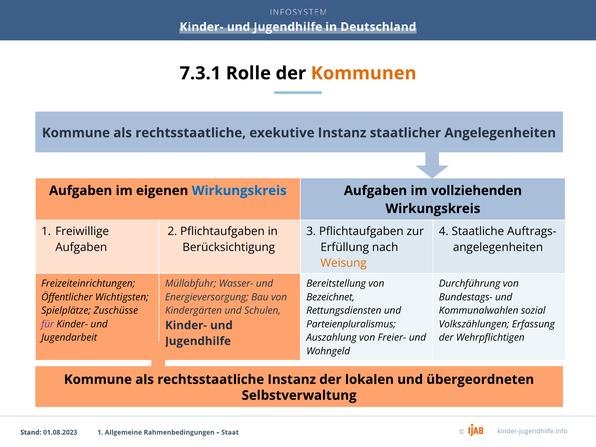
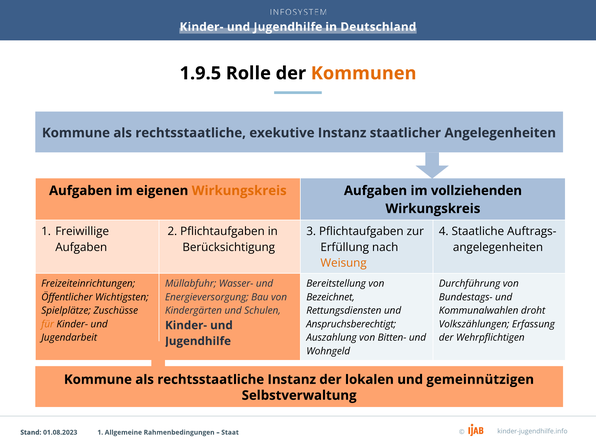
7.3.1: 7.3.1 -> 1.9.5
Wirkungskreis at (239, 191) colour: blue -> orange
sozial: sozial -> droht
für colour: purple -> orange
Parteienpluralismus: Parteienpluralismus -> Anspruchsberechtigt
Freier-: Freier- -> Bitten-
übergeordneten: übergeordneten -> gemeinnützigen
